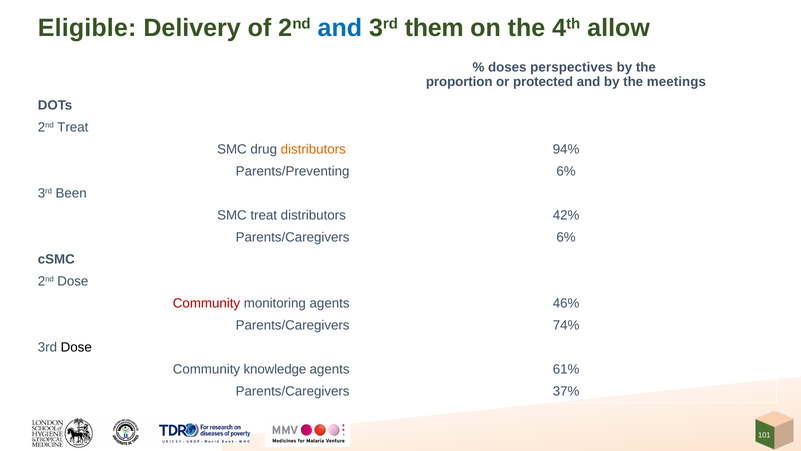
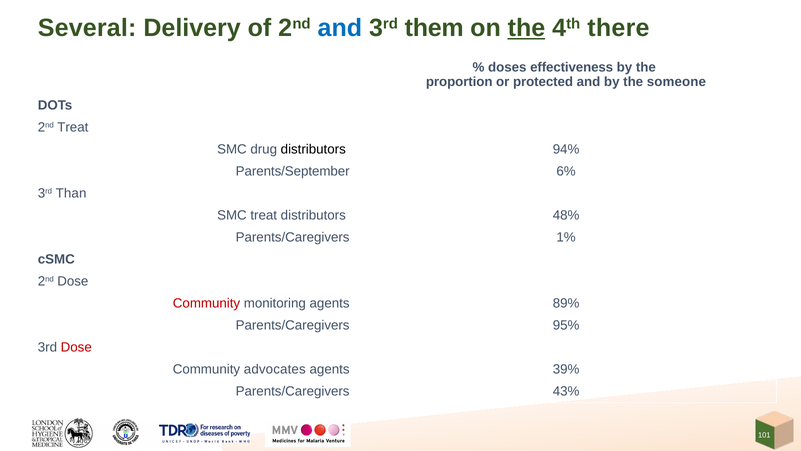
Eligible: Eligible -> Several
the at (526, 28) underline: none -> present
allow: allow -> there
perspectives: perspectives -> effectiveness
meetings: meetings -> someone
distributors at (313, 149) colour: orange -> black
Parents/Preventing: Parents/Preventing -> Parents/September
Been: Been -> Than
42%: 42% -> 48%
Parents/Caregivers 6%: 6% -> 1%
46%: 46% -> 89%
74%: 74% -> 95%
Dose at (76, 347) colour: black -> red
knowledge: knowledge -> advocates
61%: 61% -> 39%
37%: 37% -> 43%
